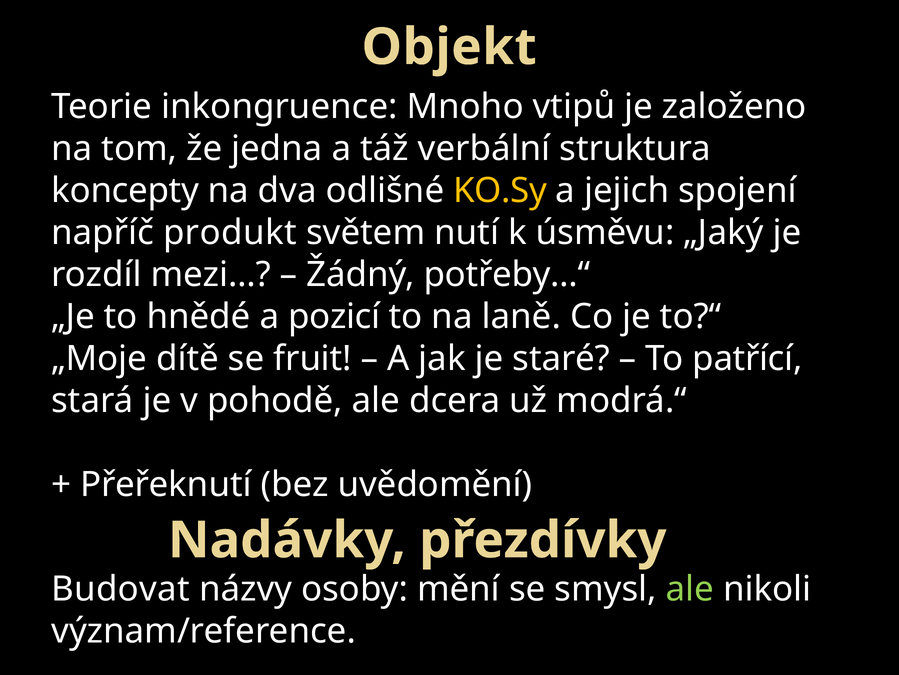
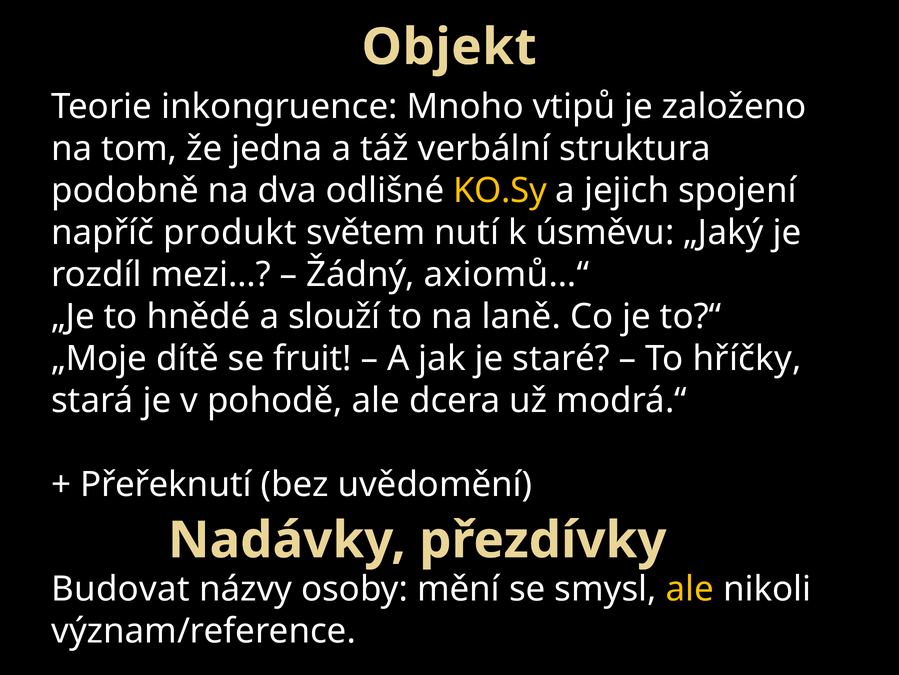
koncepty: koncepty -> podobně
potřeby…“: potřeby…“ -> axiomů…“
pozicí: pozicí -> slouží
patřící: patřící -> hříčky
ale at (690, 589) colour: light green -> yellow
